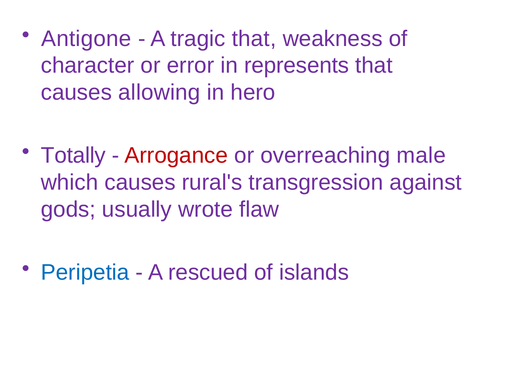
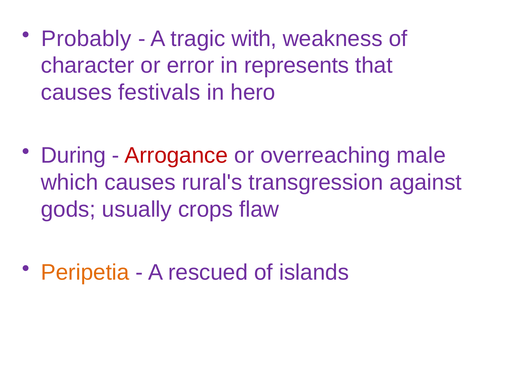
Antigone: Antigone -> Probably
tragic that: that -> with
allowing: allowing -> festivals
Totally: Totally -> During
wrote: wrote -> crops
Peripetia colour: blue -> orange
